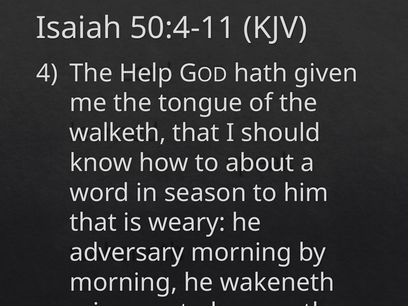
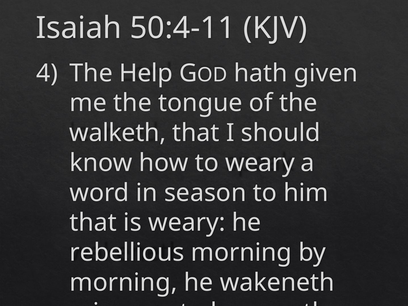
to about: about -> weary
adversary: adversary -> rebellious
